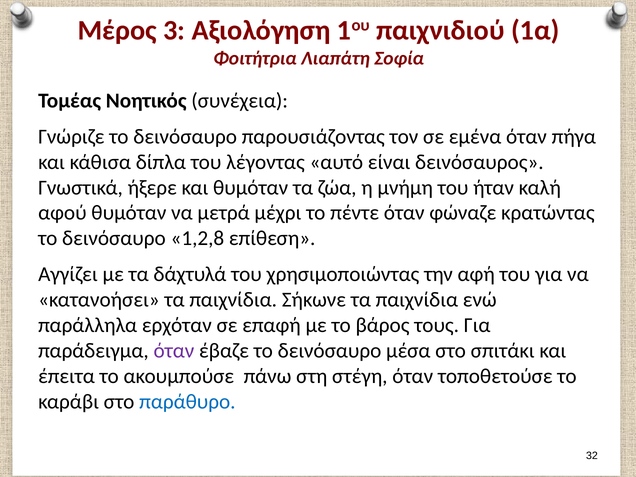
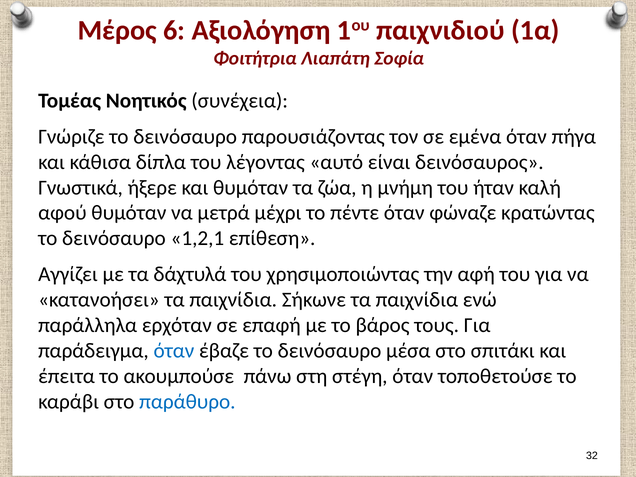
3: 3 -> 6
1,2,8: 1,2,8 -> 1,2,1
όταν at (174, 351) colour: purple -> blue
